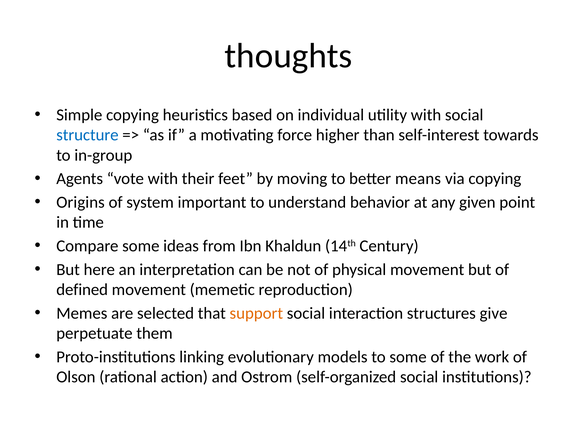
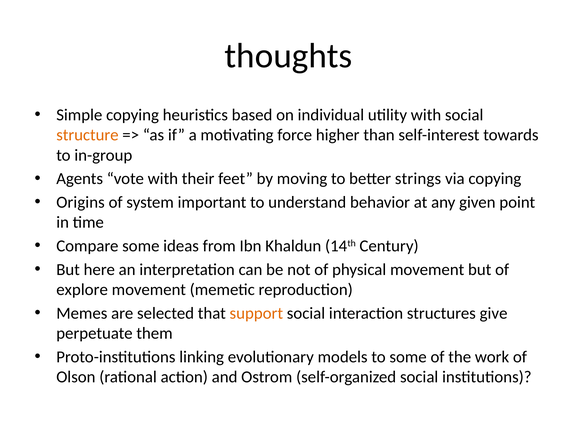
structure colour: blue -> orange
means: means -> strings
defined: defined -> explore
